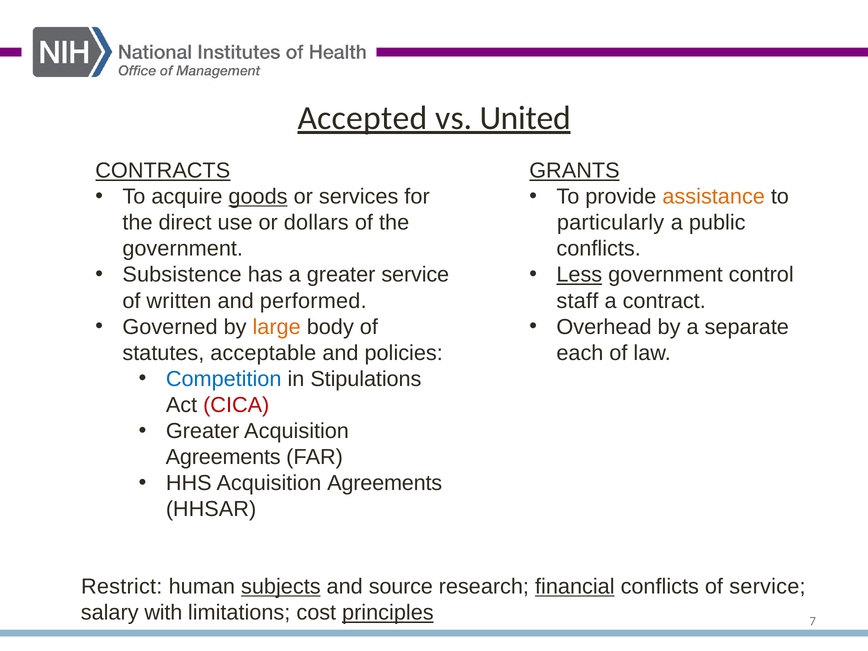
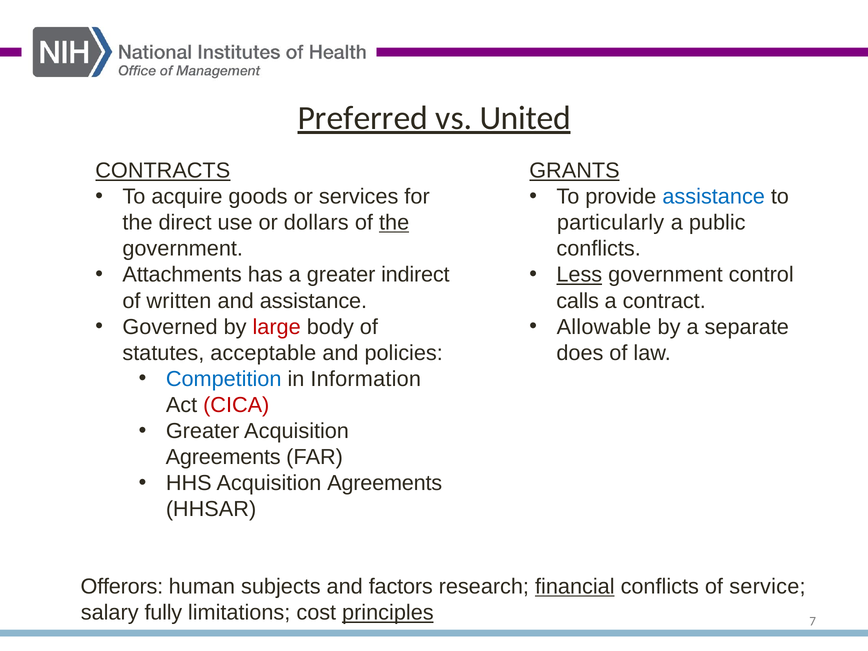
Accepted: Accepted -> Preferred
goods underline: present -> none
assistance at (714, 197) colour: orange -> blue
the at (394, 223) underline: none -> present
Subsistence: Subsistence -> Attachments
greater service: service -> indirect
and performed: performed -> assistance
staff: staff -> calls
large colour: orange -> red
Overhead: Overhead -> Allowable
each: each -> does
Stipulations: Stipulations -> Information
Restrict: Restrict -> Offerors
subjects underline: present -> none
source: source -> factors
with: with -> fully
